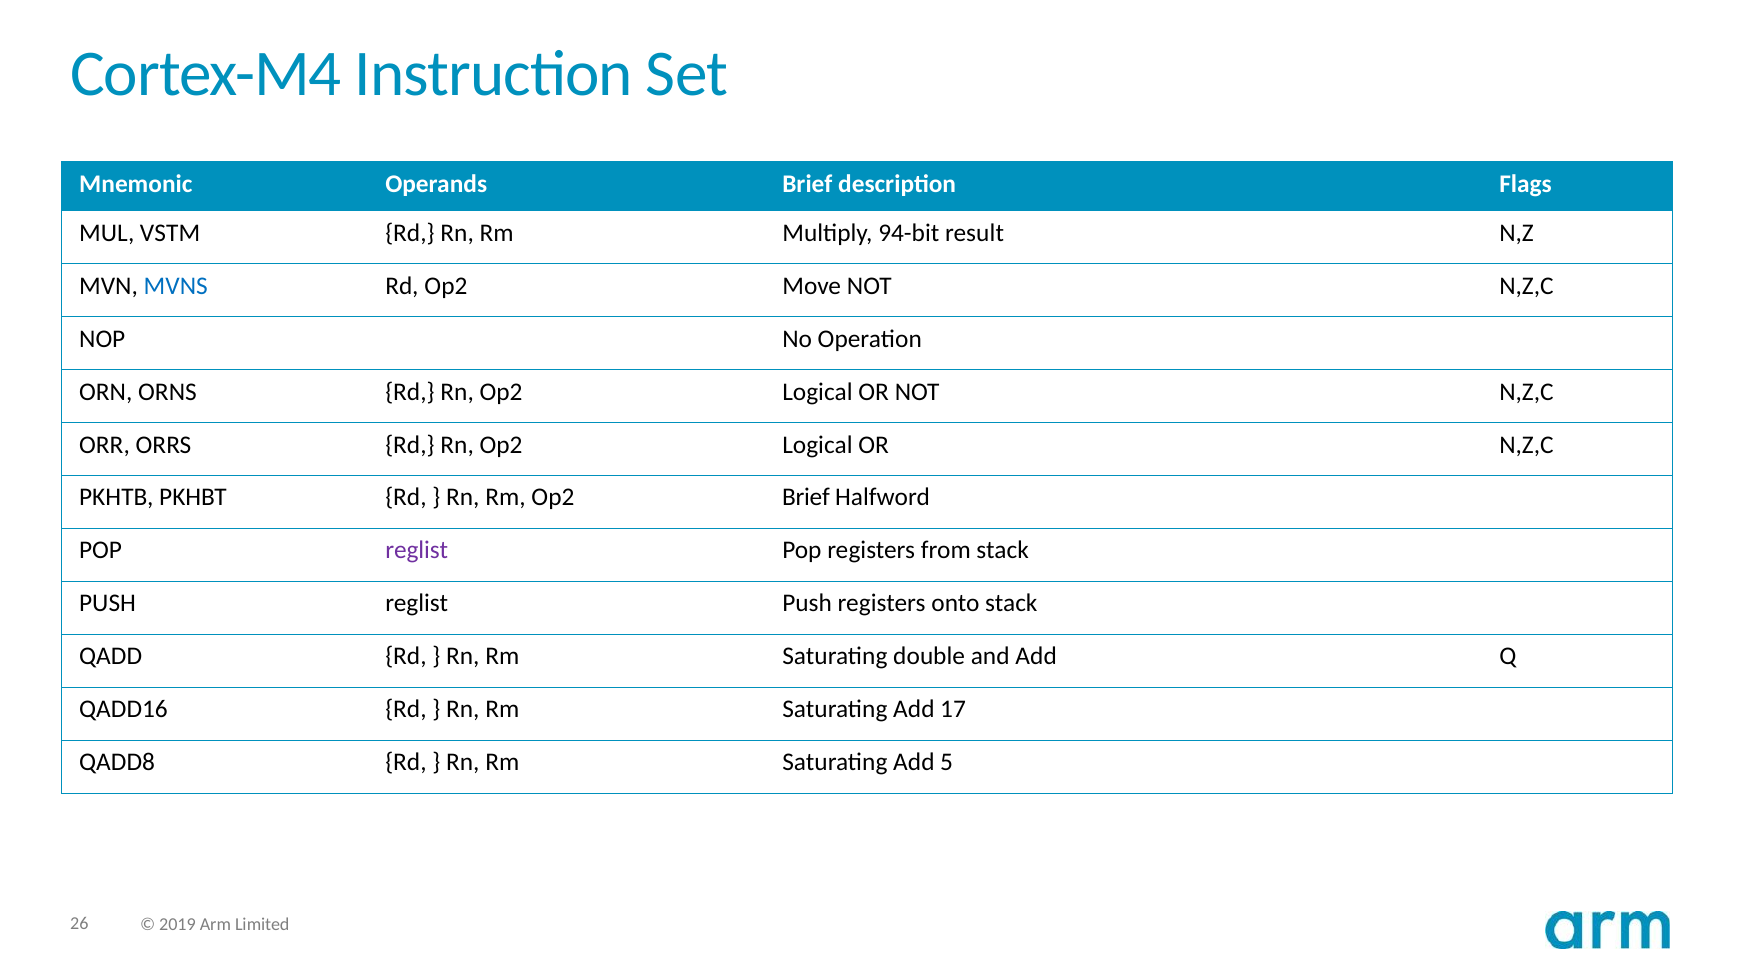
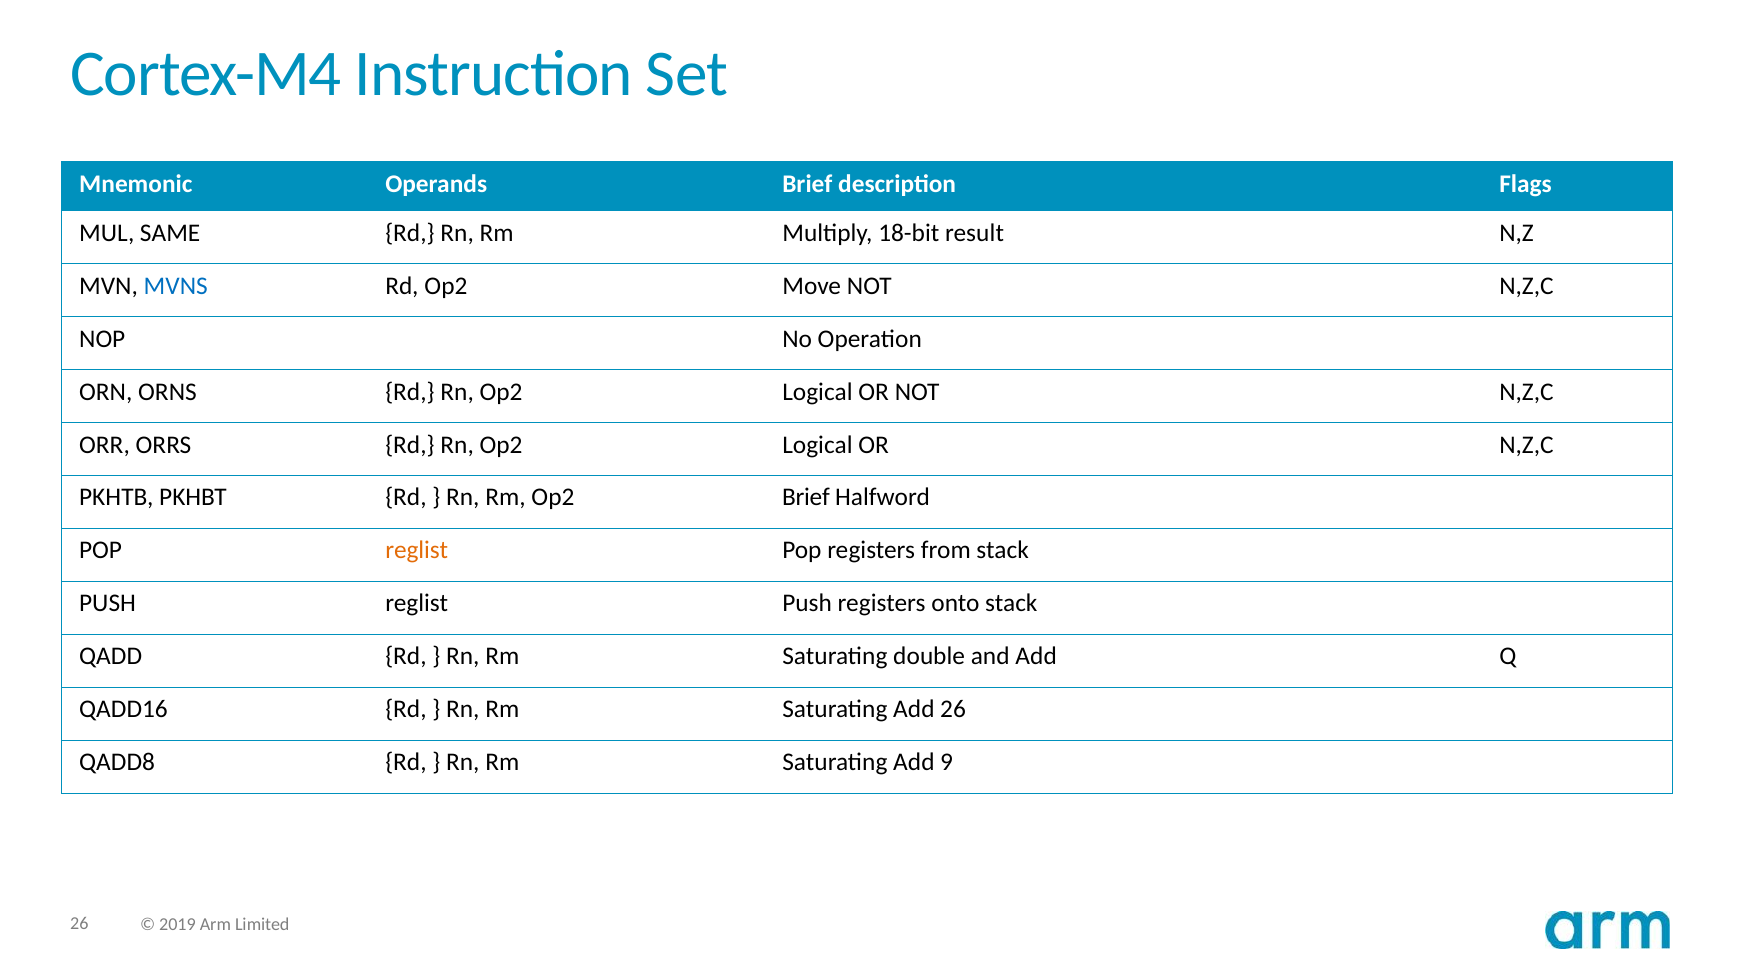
VSTM: VSTM -> SAME
94-bit: 94-bit -> 18-bit
reglist at (417, 550) colour: purple -> orange
Add 17: 17 -> 26
5: 5 -> 9
